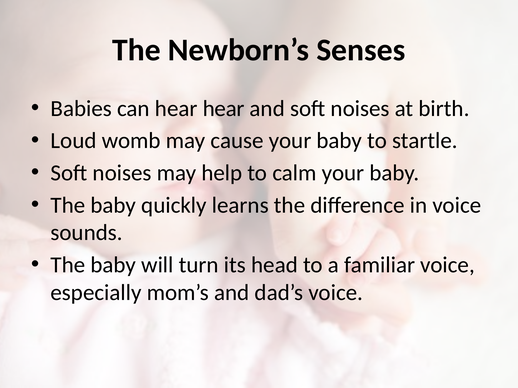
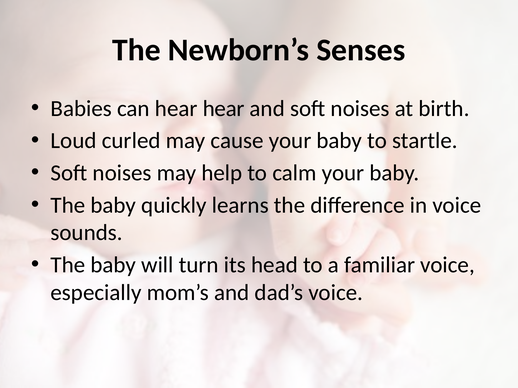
womb: womb -> curled
